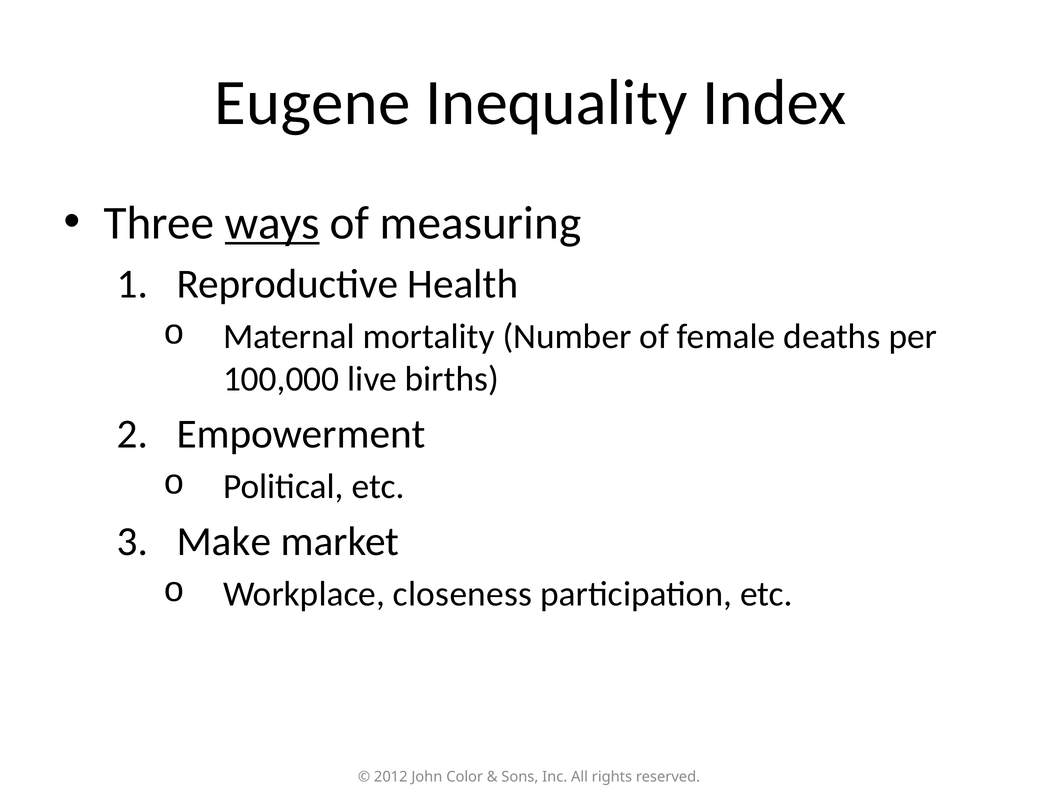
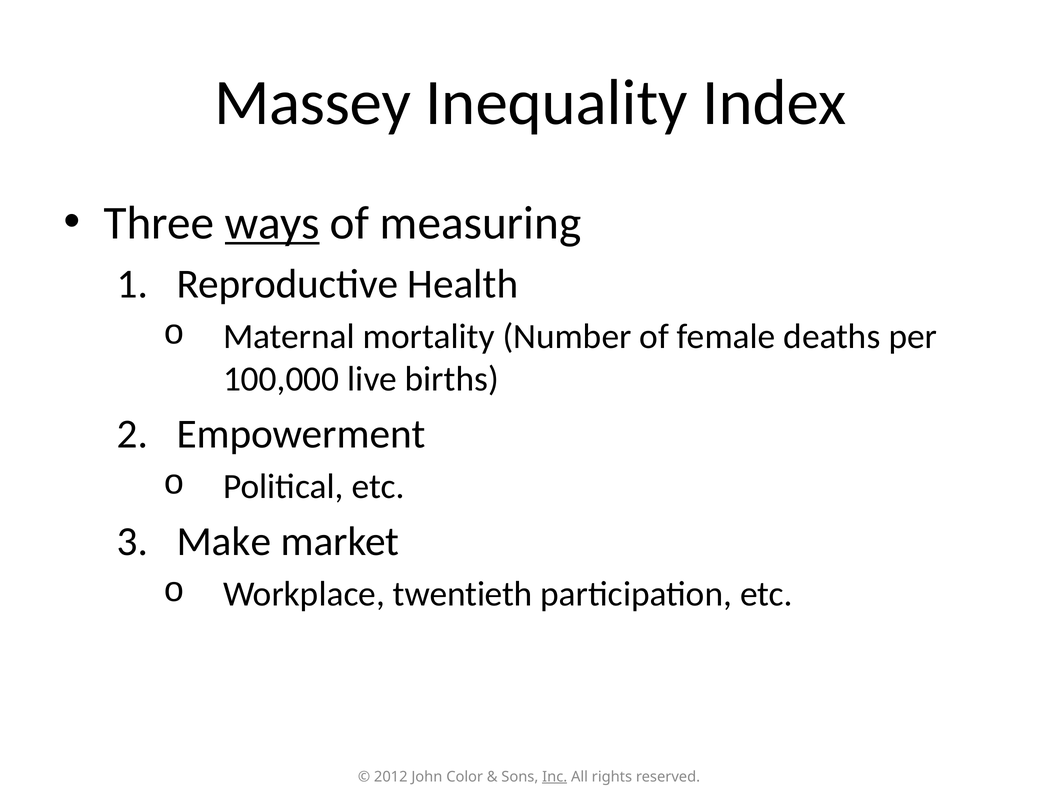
Eugene: Eugene -> Massey
closeness: closeness -> twentieth
Inc underline: none -> present
